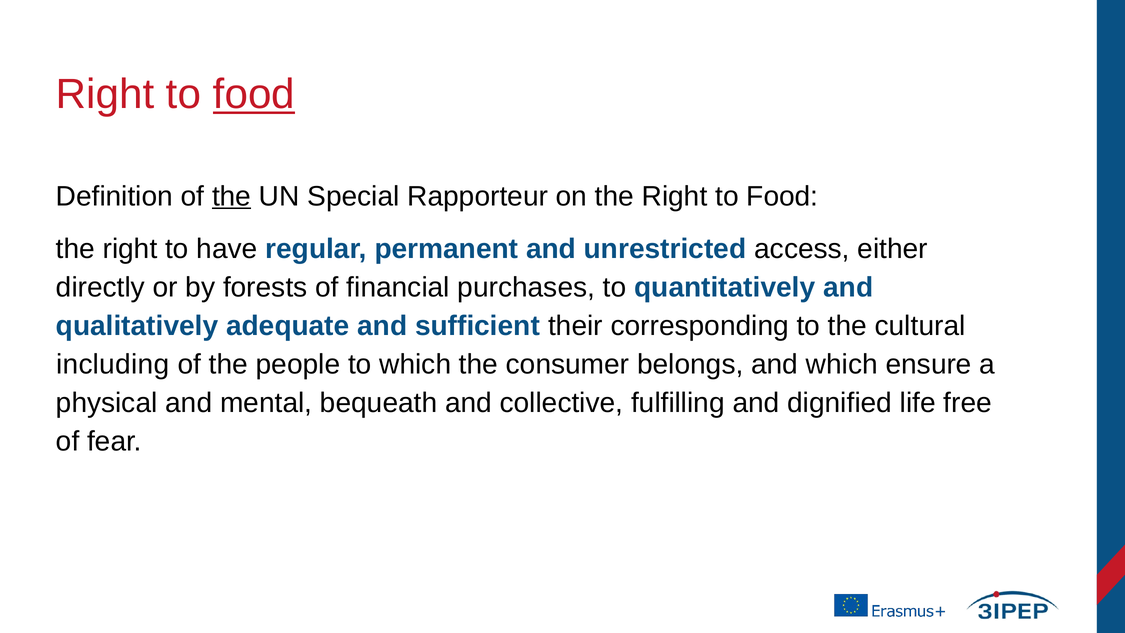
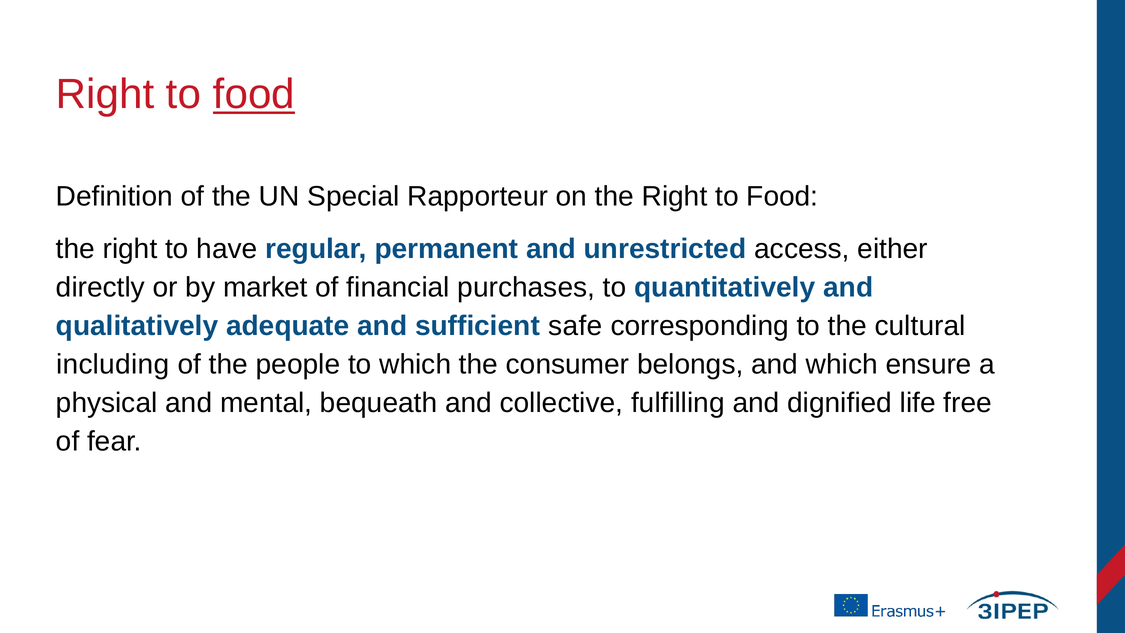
the at (232, 196) underline: present -> none
forests: forests -> market
their: their -> safe
